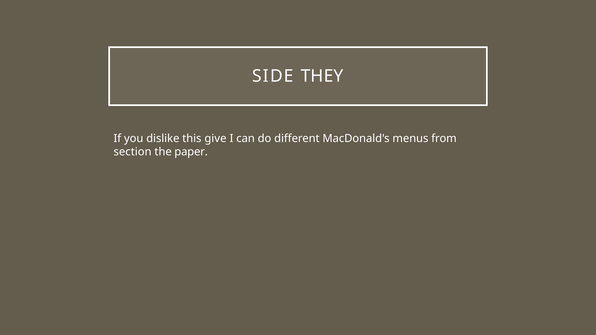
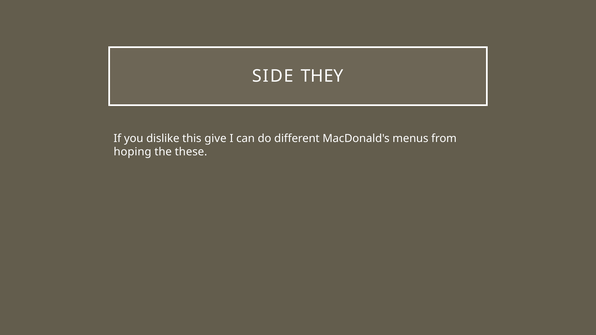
section: section -> hoping
paper: paper -> these
